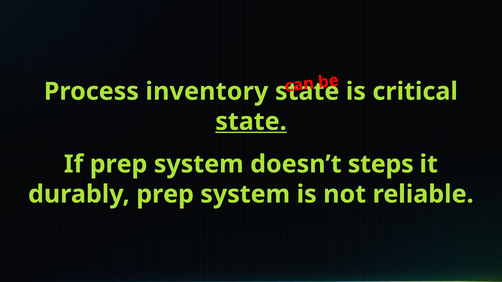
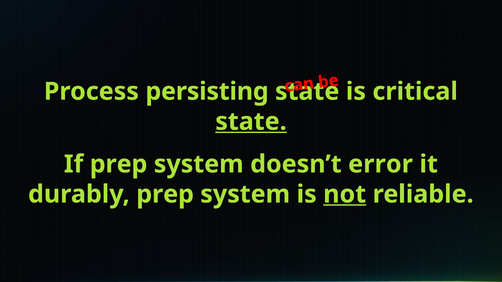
inventory: inventory -> persisting
steps: steps -> error
not underline: none -> present
